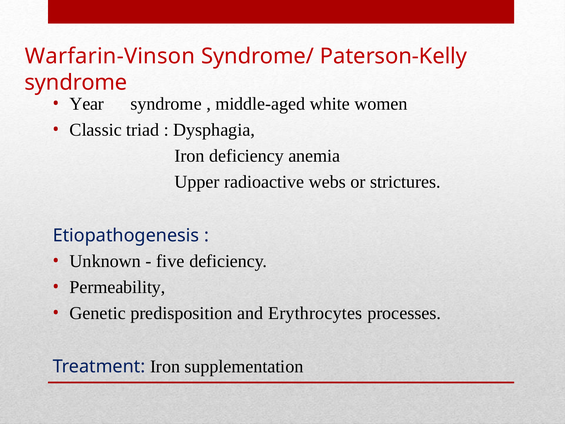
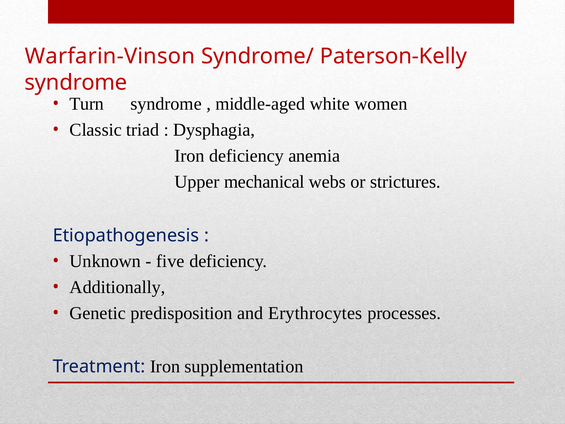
Year: Year -> Turn
radioactive: radioactive -> mechanical
Permeability: Permeability -> Additionally
